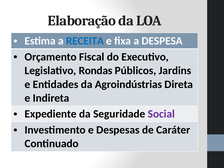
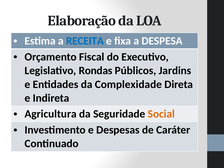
Agroindústrias: Agroindústrias -> Complexidade
Expediente: Expediente -> Agricultura
Social colour: purple -> orange
